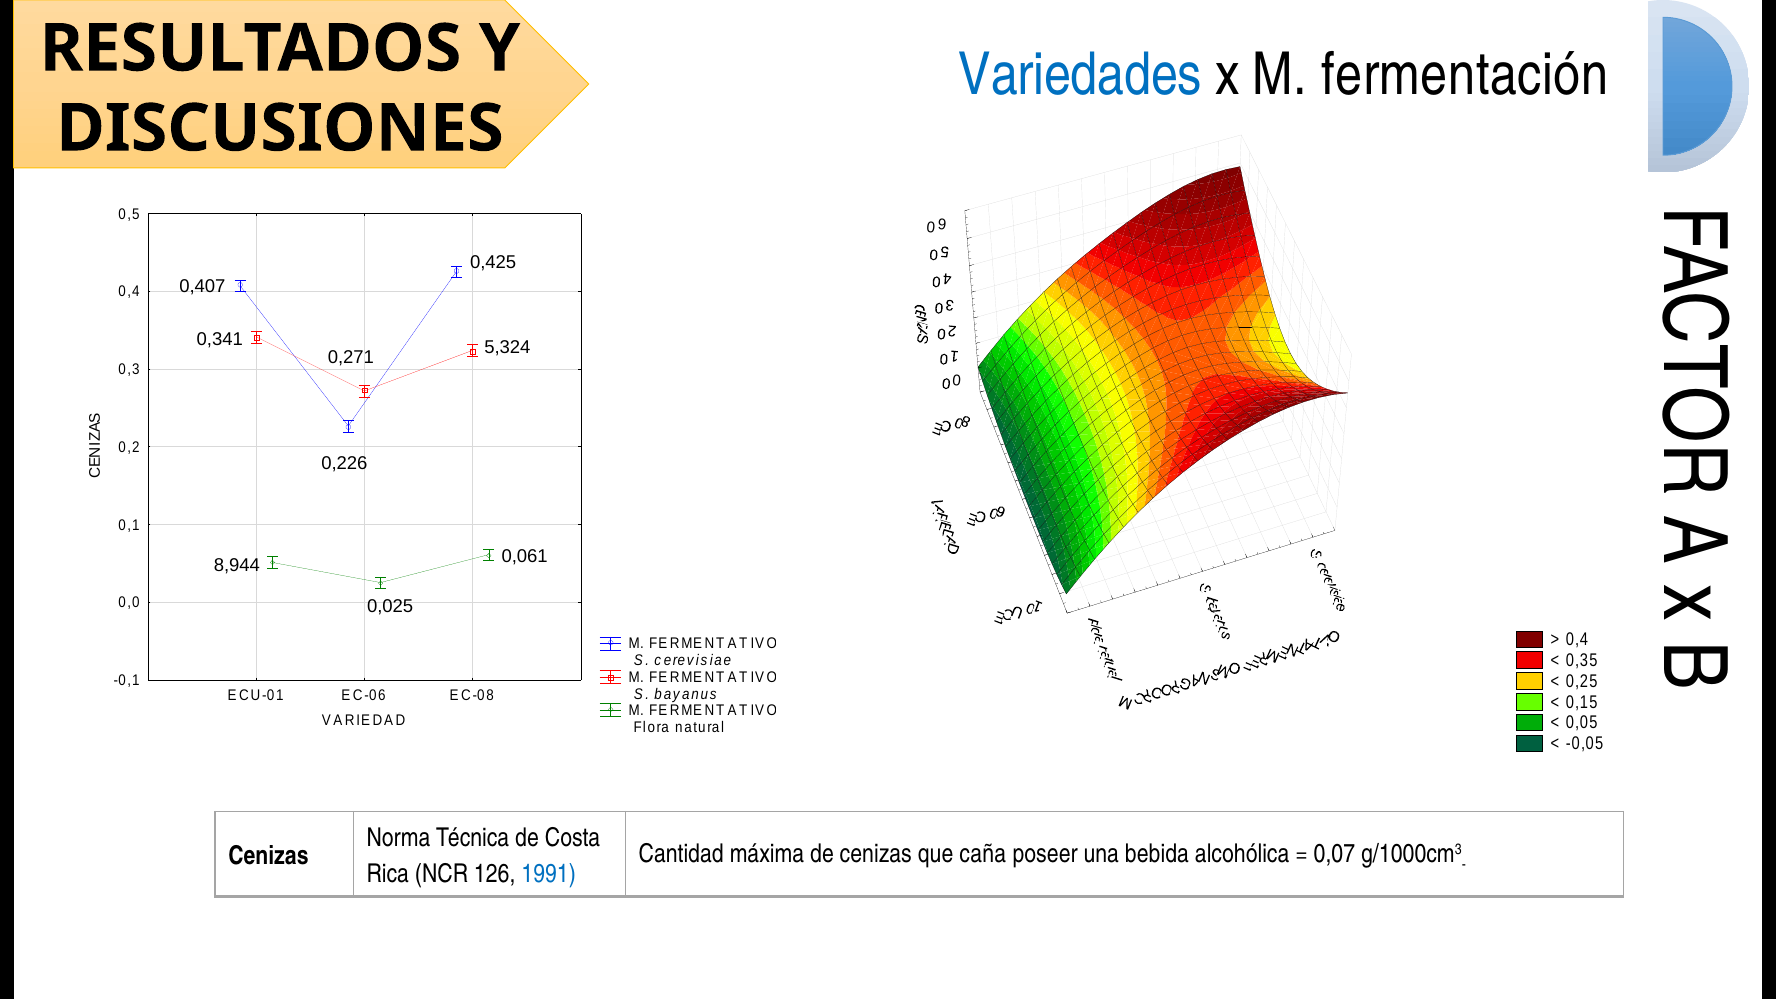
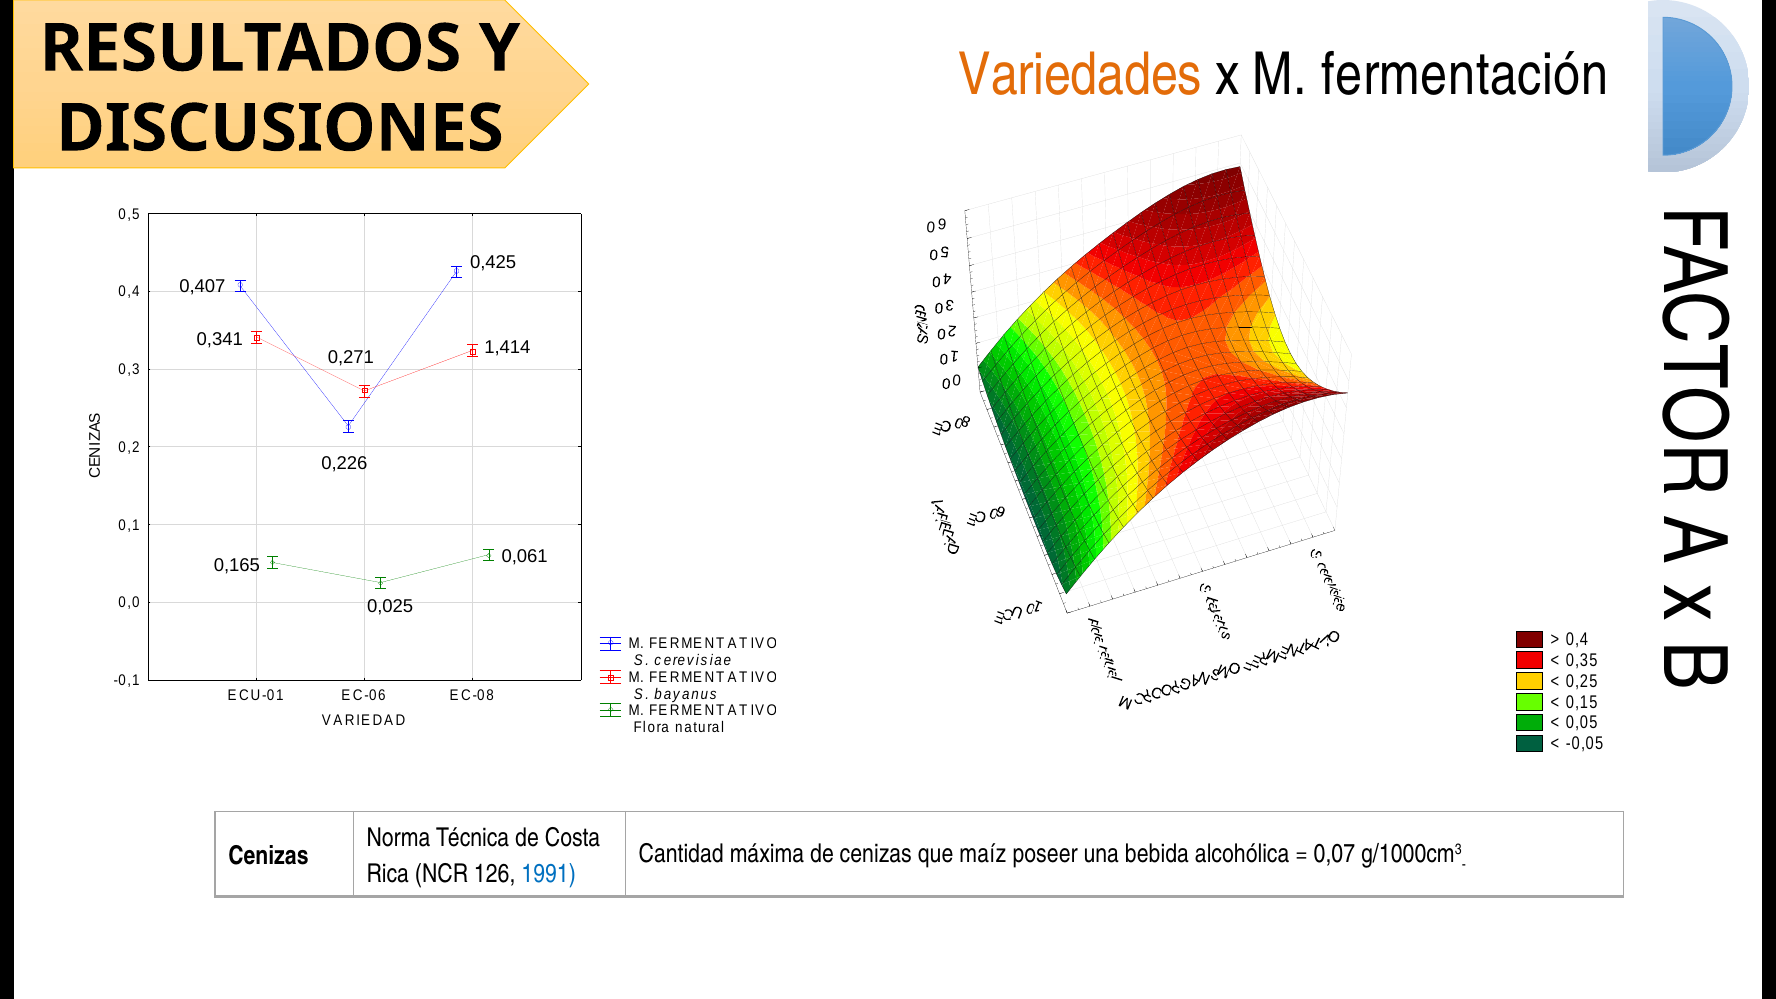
Variedades colour: blue -> orange
5,324: 5,324 -> 1,414
8,944: 8,944 -> 0,165
caña: caña -> maíz
